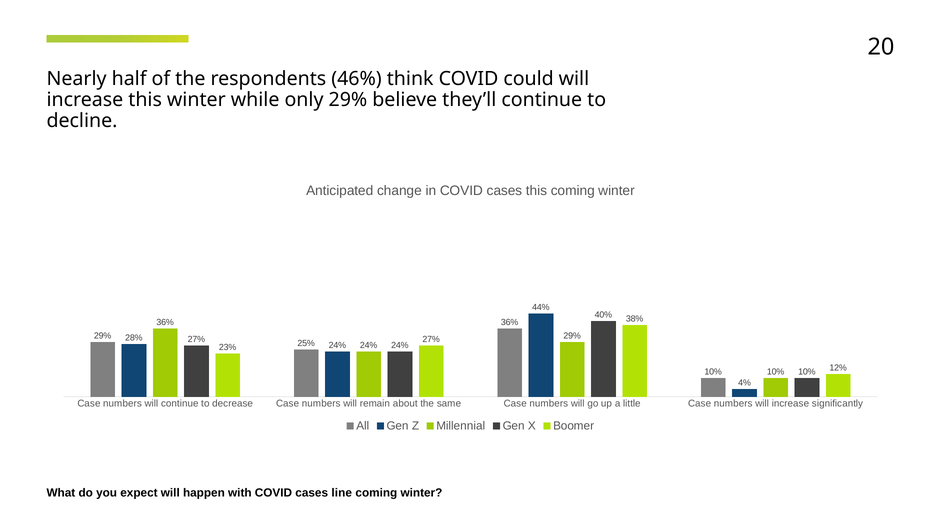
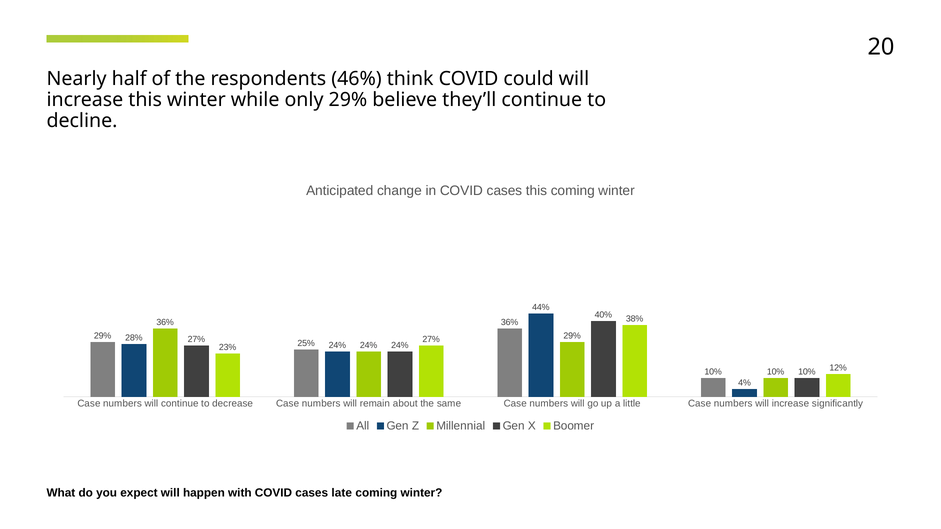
line: line -> late
